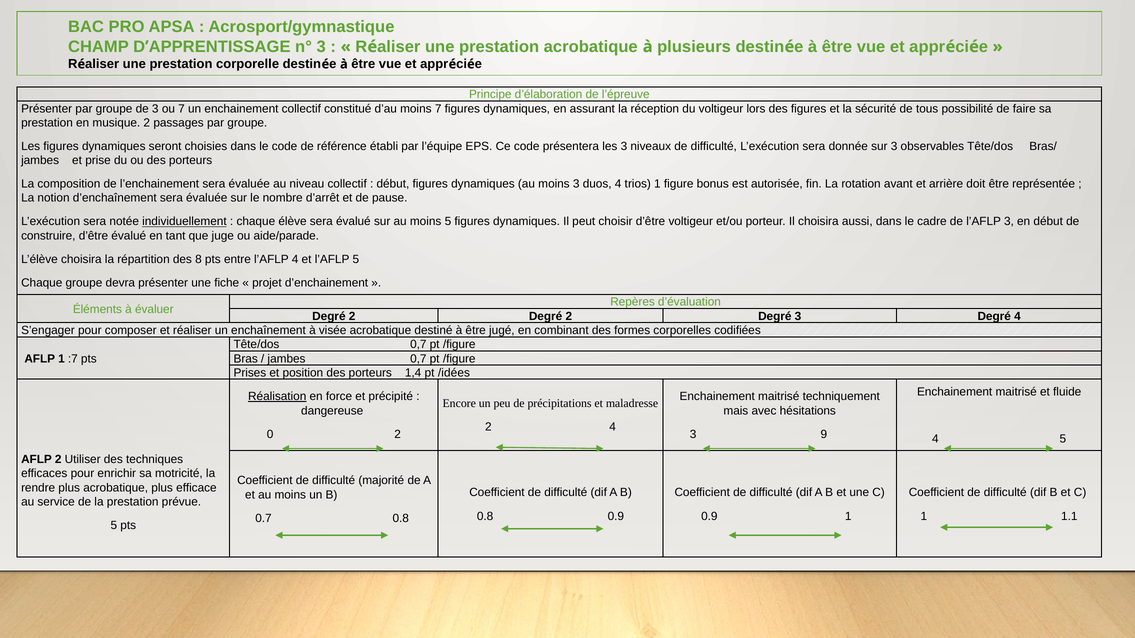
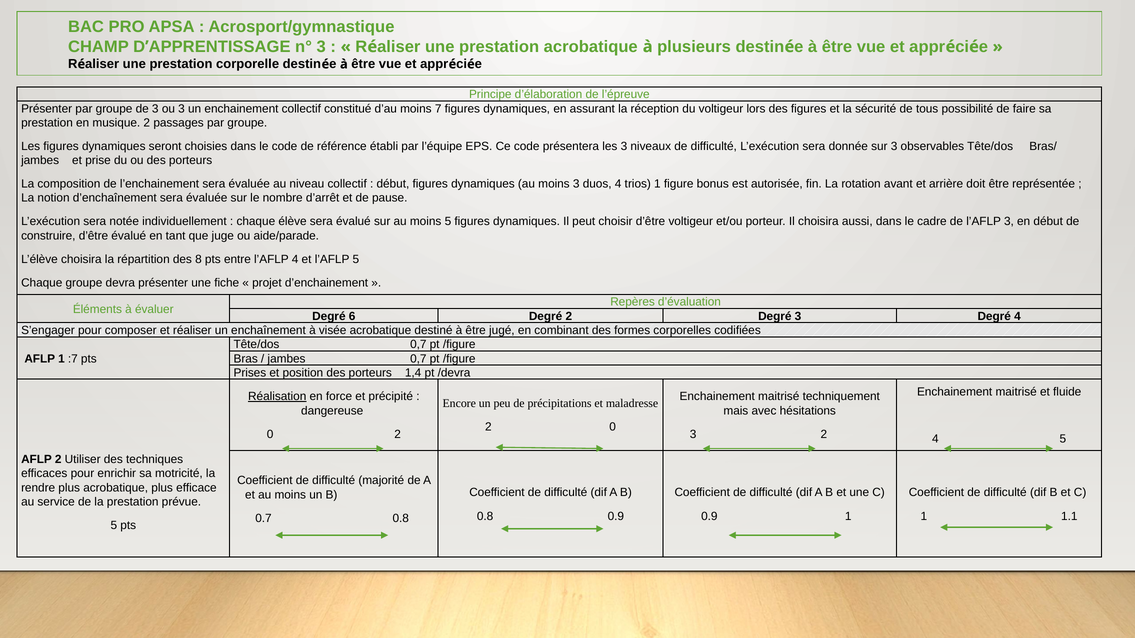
ou 7: 7 -> 3
individuellement underline: present -> none
2 at (352, 316): 2 -> 6
/idées: /idées -> /devra
2 4: 4 -> 0
3 9: 9 -> 2
